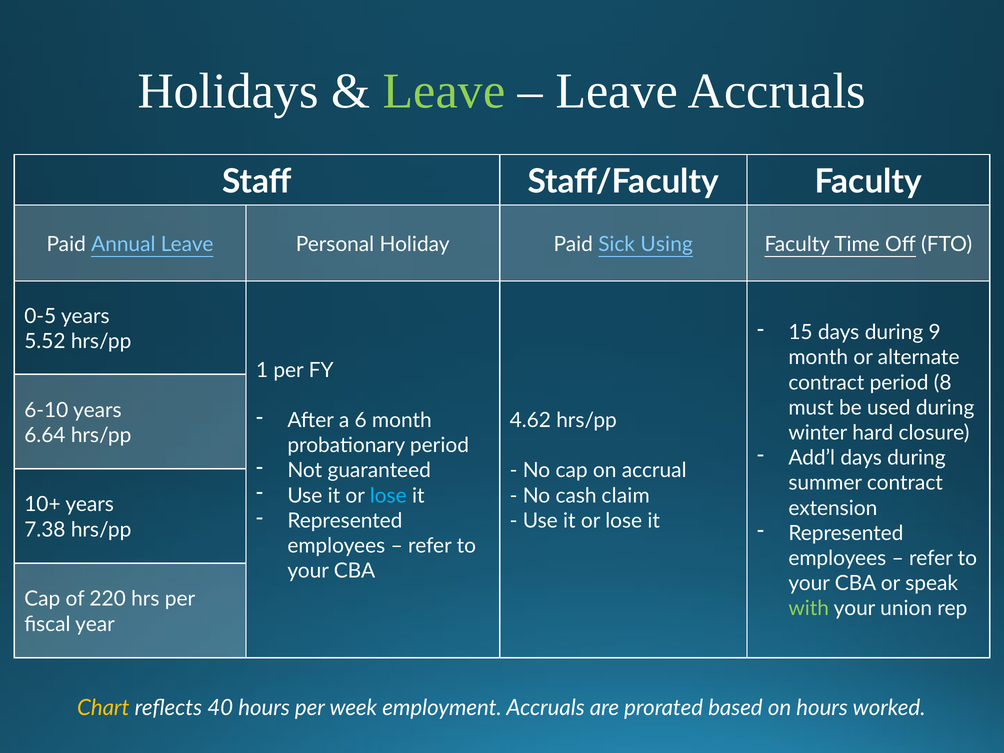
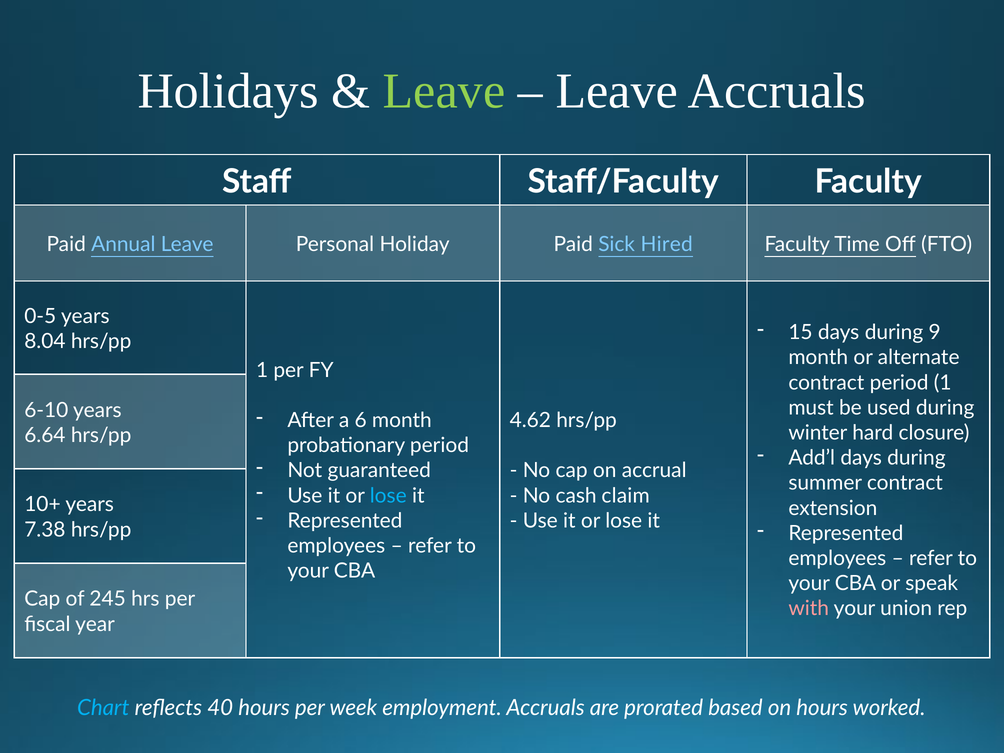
Using: Using -> Hired
5.52: 5.52 -> 8.04
period 8: 8 -> 1
220: 220 -> 245
with colour: light green -> pink
Chart colour: yellow -> light blue
